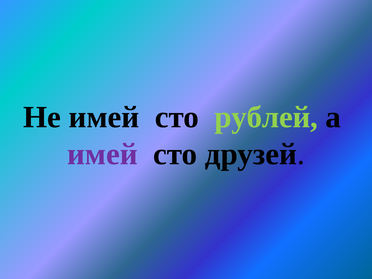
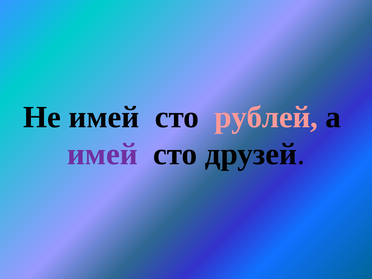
рублей colour: light green -> pink
